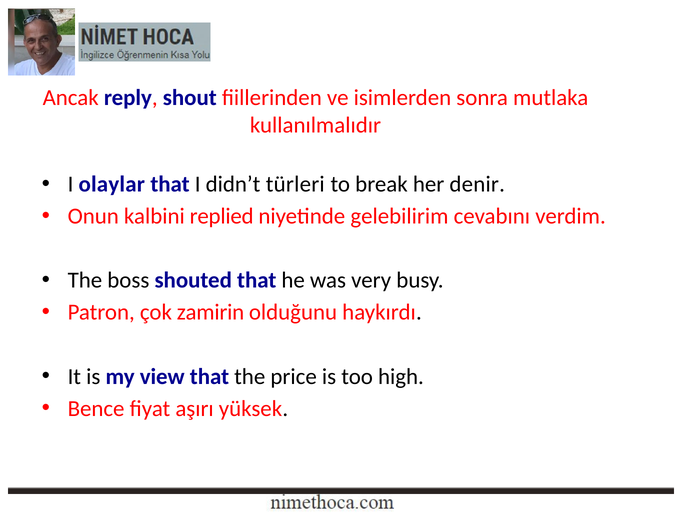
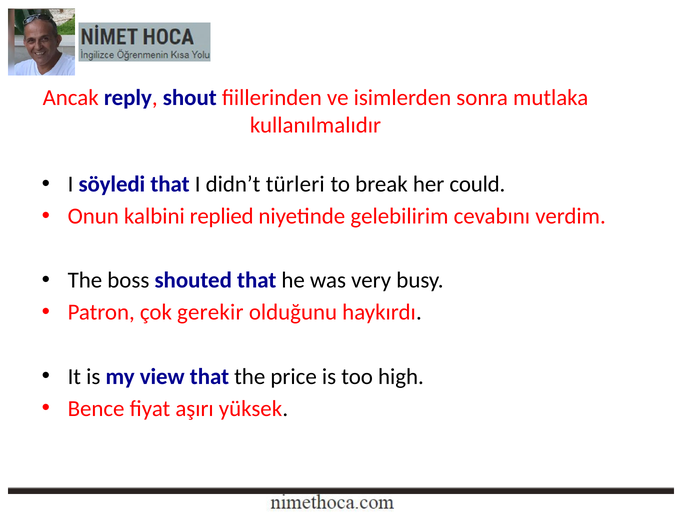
olaylar: olaylar -> söyledi
denir: denir -> could
zamirin: zamirin -> gerekir
